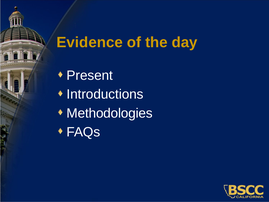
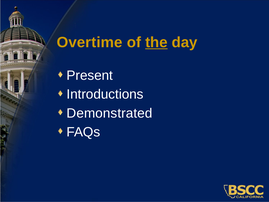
Evidence: Evidence -> Overtime
the underline: none -> present
Methodologies: Methodologies -> Demonstrated
